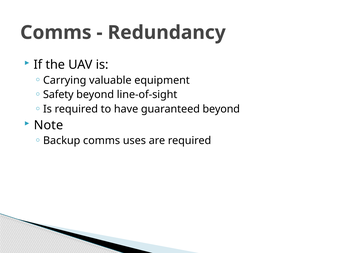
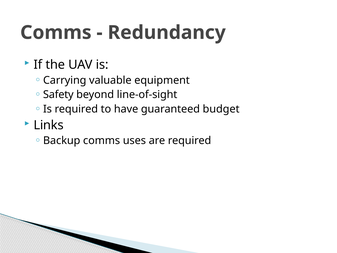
guaranteed beyond: beyond -> budget
Note: Note -> Links
